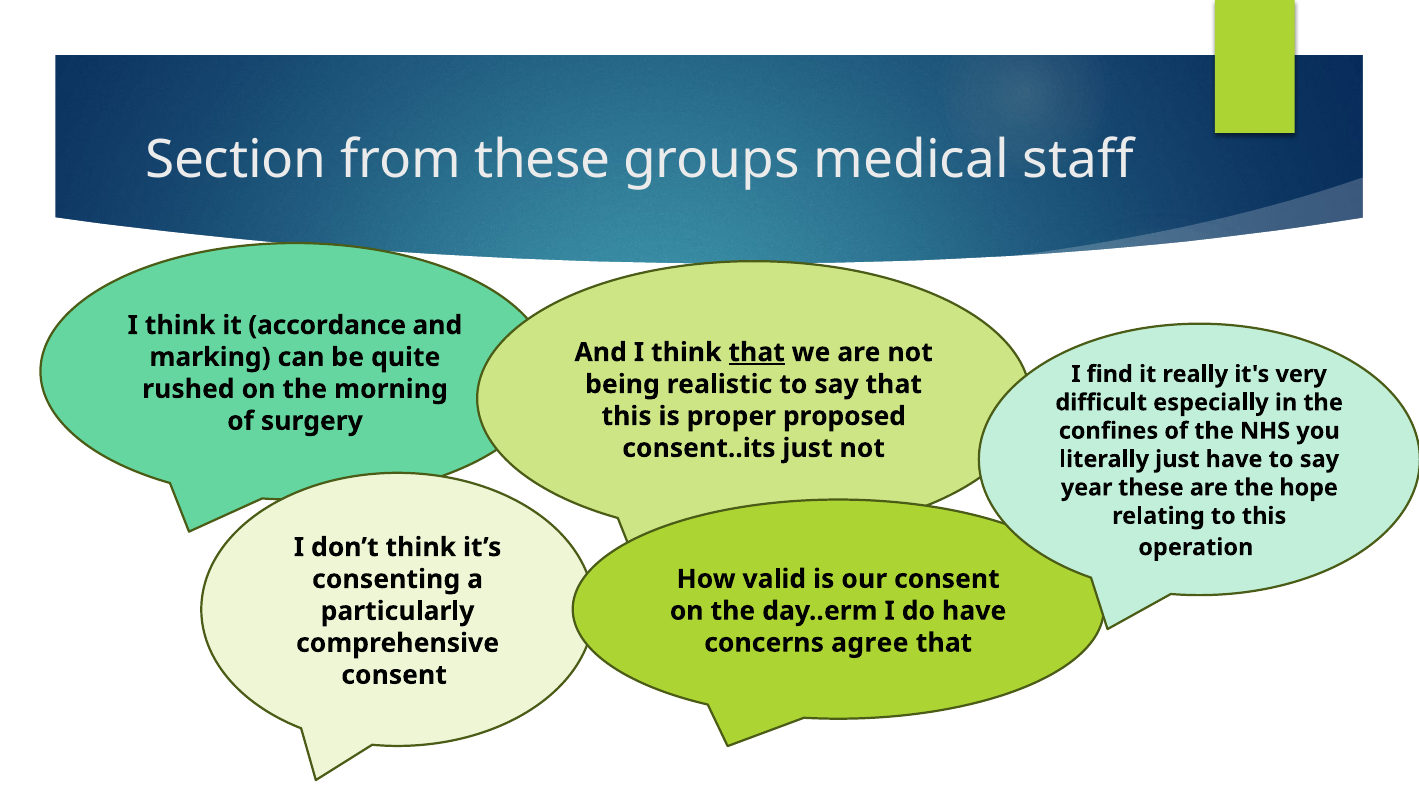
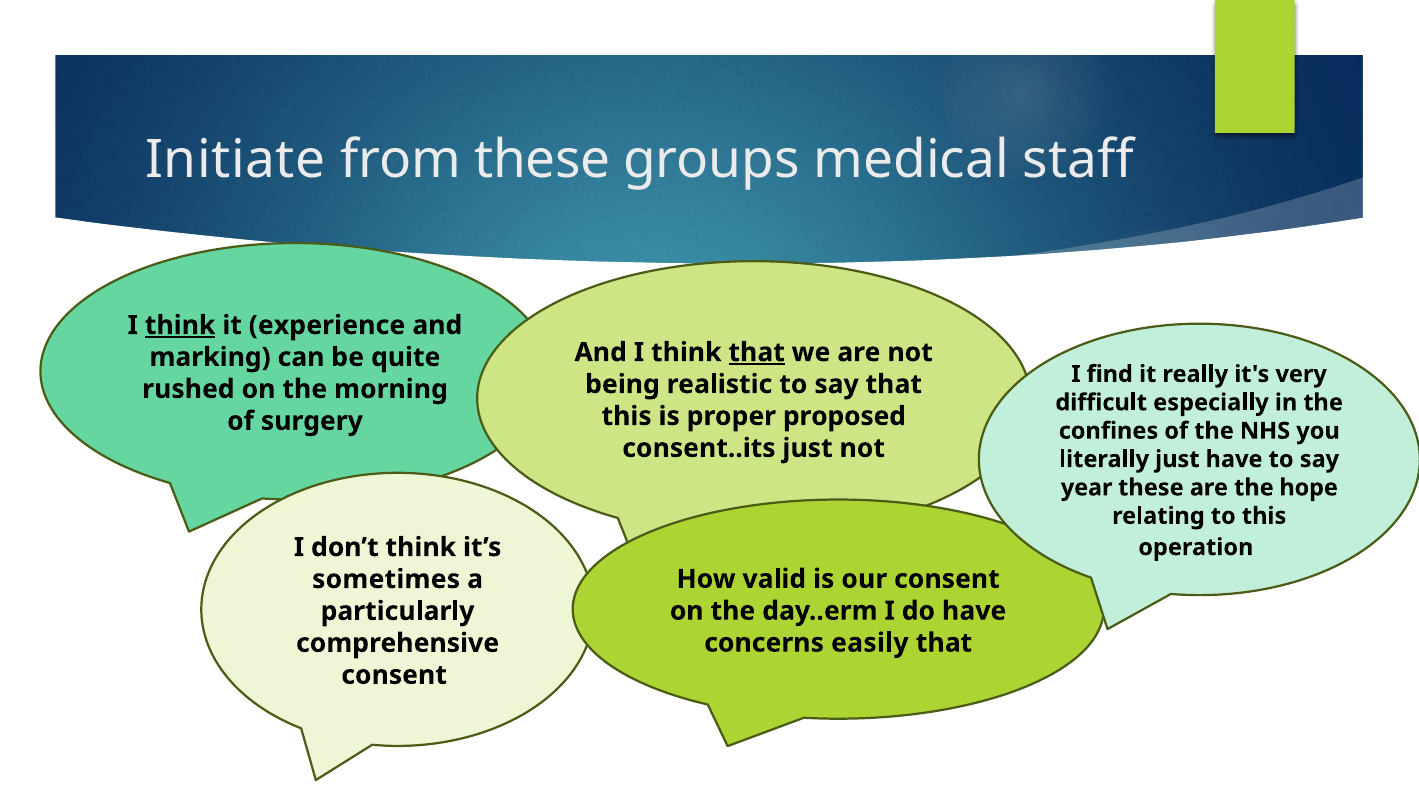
Section: Section -> Initiate
think at (180, 325) underline: none -> present
accordance: accordance -> experience
consenting: consenting -> sometimes
agree: agree -> easily
